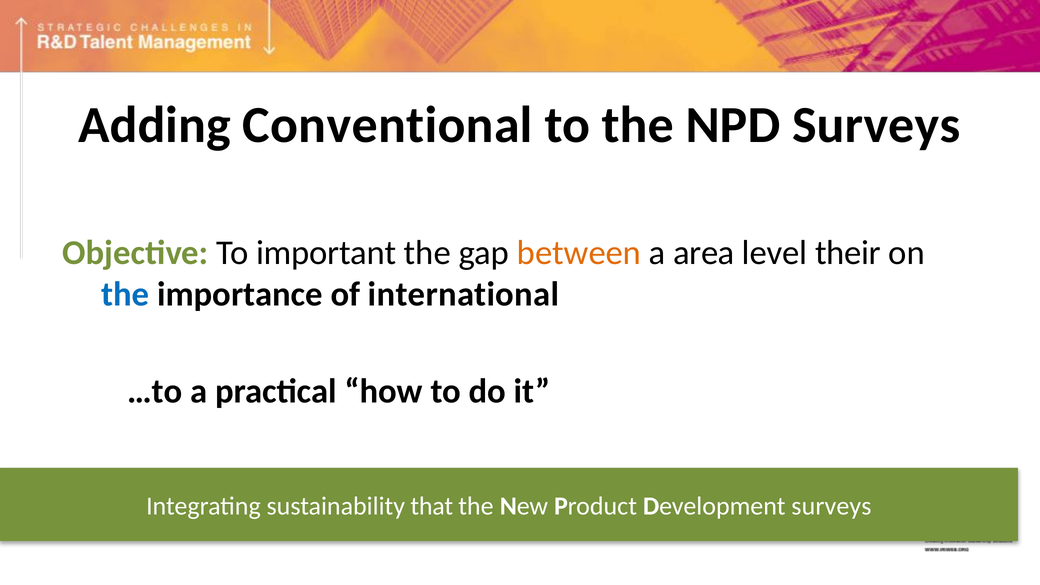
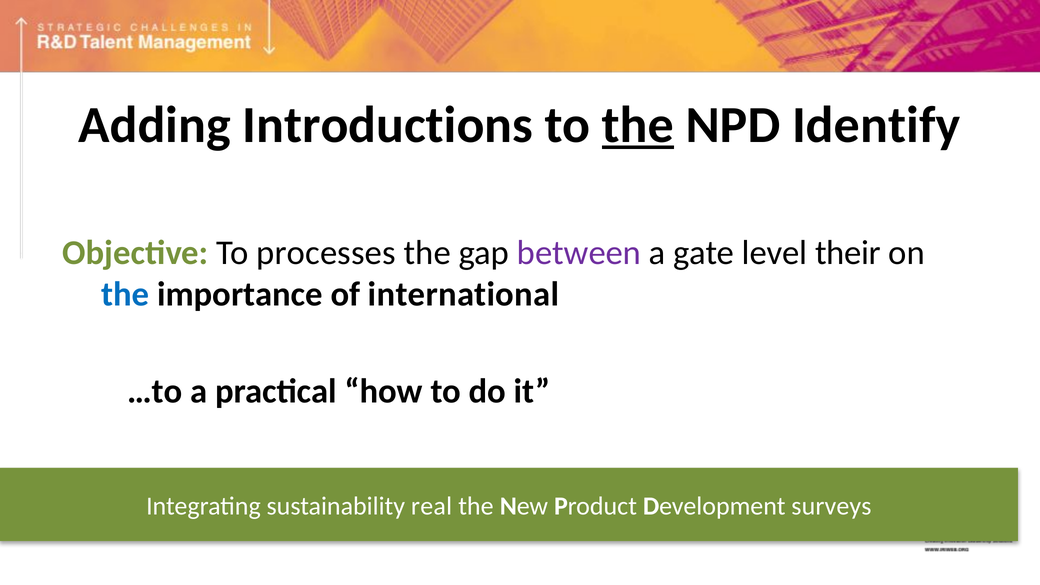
Conventional: Conventional -> Introductions
the at (638, 125) underline: none -> present
NPD Surveys: Surveys -> Identify
important: important -> processes
between colour: orange -> purple
area: area -> gate
that: that -> real
